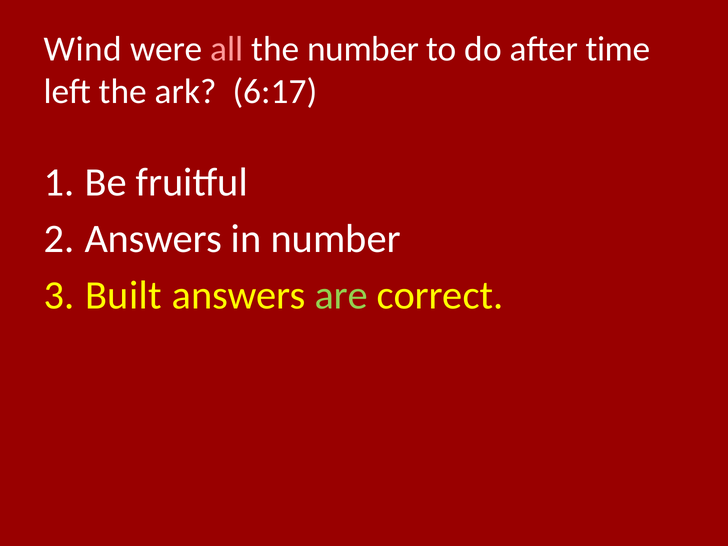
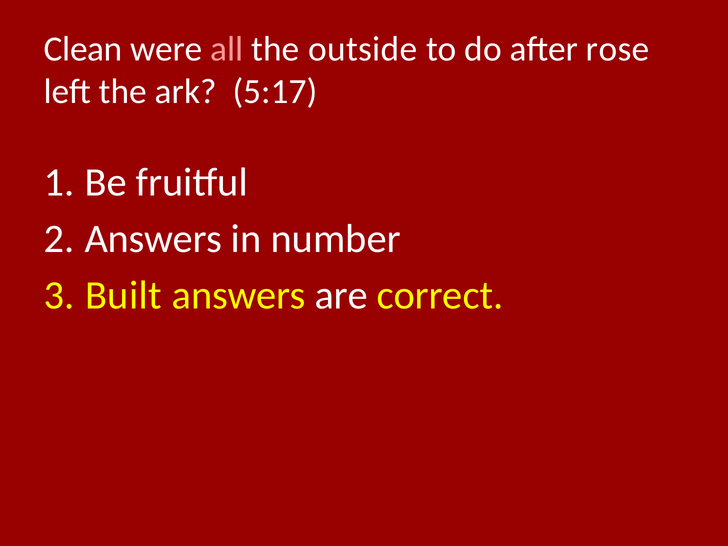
Wind: Wind -> Clean
the number: number -> outside
time: time -> rose
6:17: 6:17 -> 5:17
are colour: light green -> white
